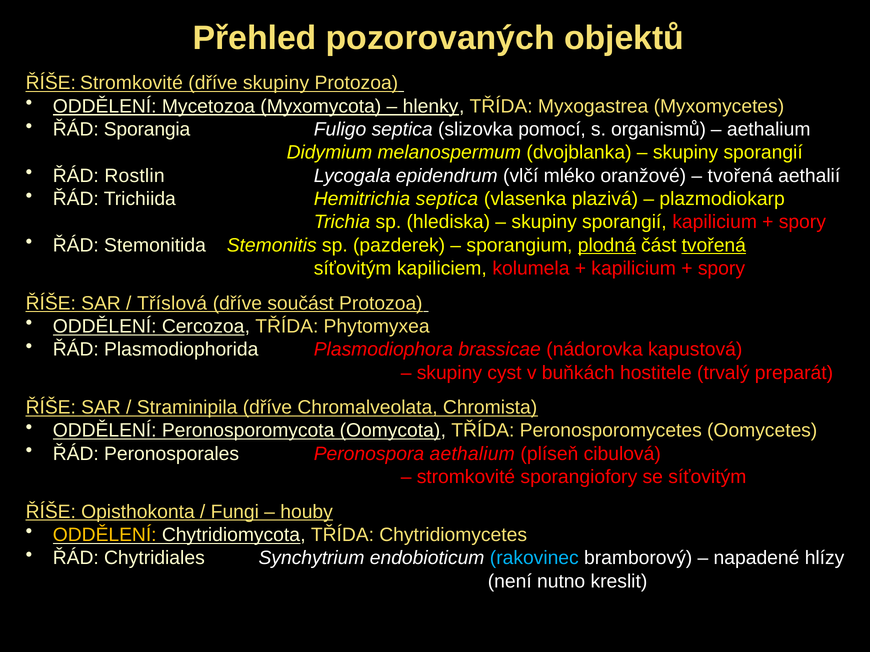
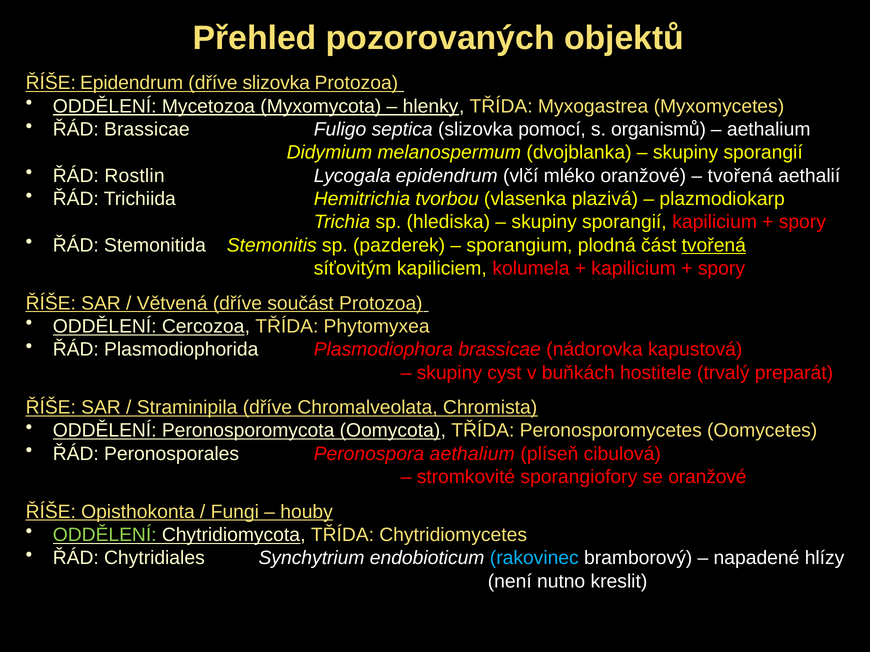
ŘÍŠE Stromkovité: Stromkovité -> Epidendrum
dříve skupiny: skupiny -> slizovka
ŘÁD Sporangia: Sporangia -> Brassicae
Hemitrichia septica: septica -> tvorbou
plodná underline: present -> none
Tříslová: Tříslová -> Větvená
se síťovitým: síťovitým -> oranžové
ODDĚLENÍ at (105, 535) colour: yellow -> light green
